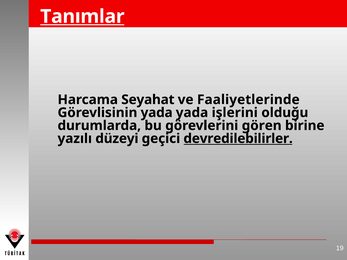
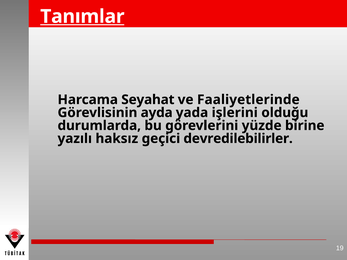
Görevlisinin yada: yada -> ayda
gören: gören -> yüzde
düzeyi: düzeyi -> haksız
devredilebilirler underline: present -> none
